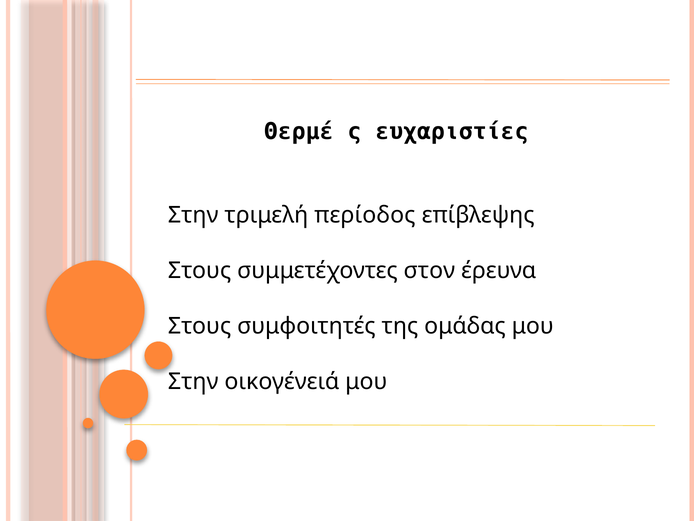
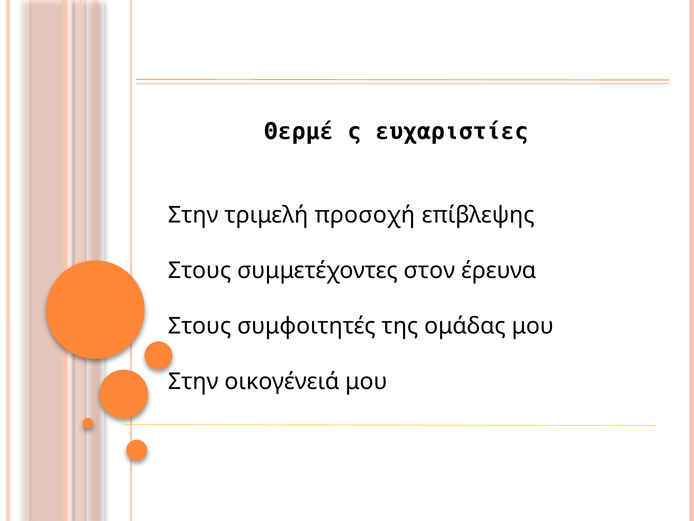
περίοδος: περίοδος -> προσοχή
